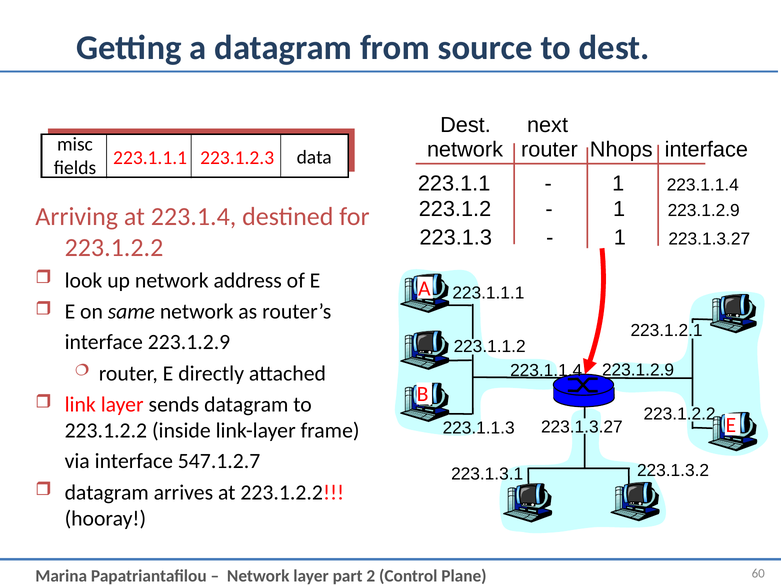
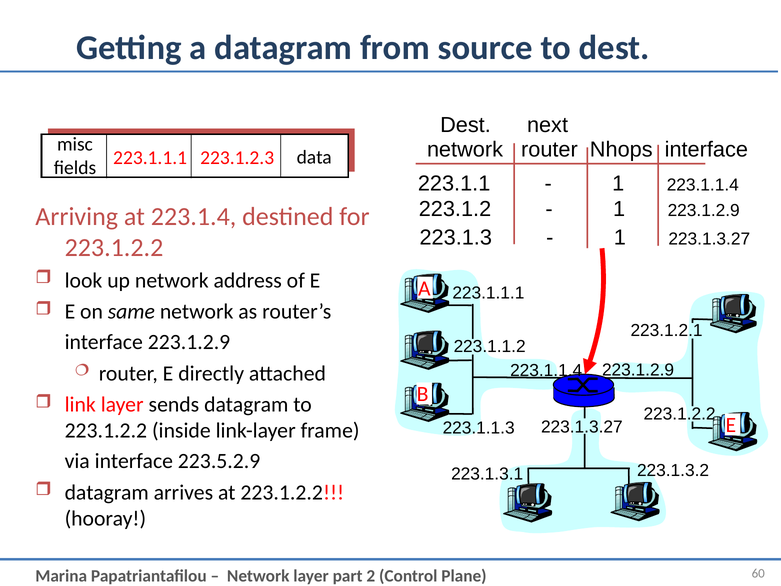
547.1.2.7: 547.1.2.7 -> 223.5.2.9
